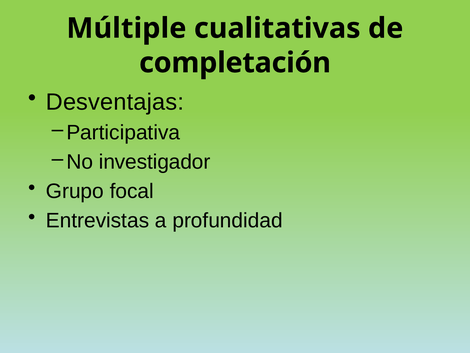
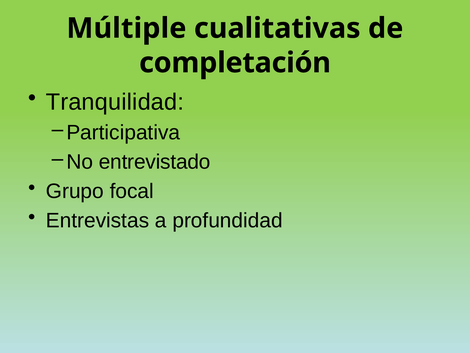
Desventajas: Desventajas -> Tranquilidad
investigador: investigador -> entrevistado
